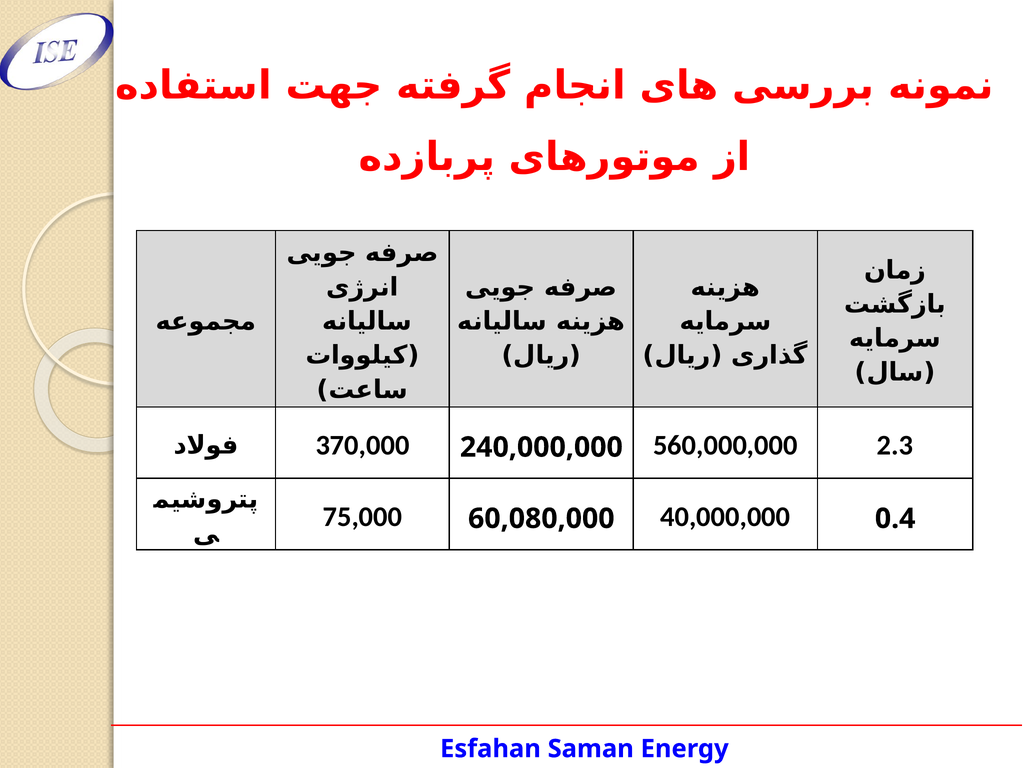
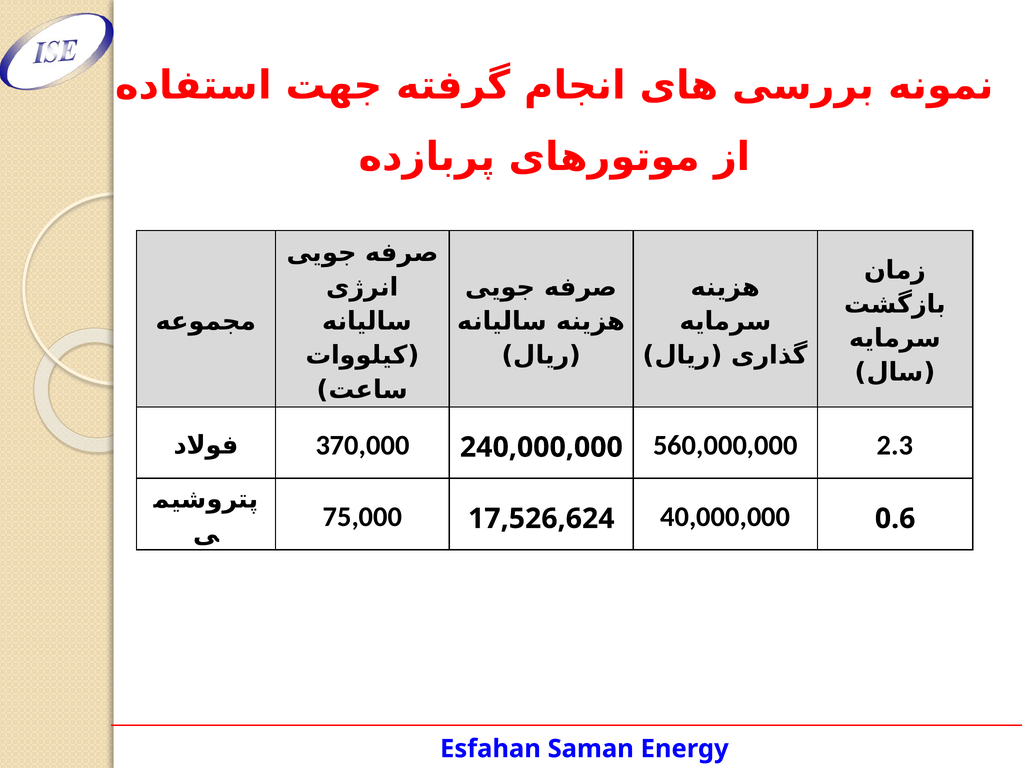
60,080,000: 60,080,000 -> 17,526,624
0.4: 0.4 -> 0.6
